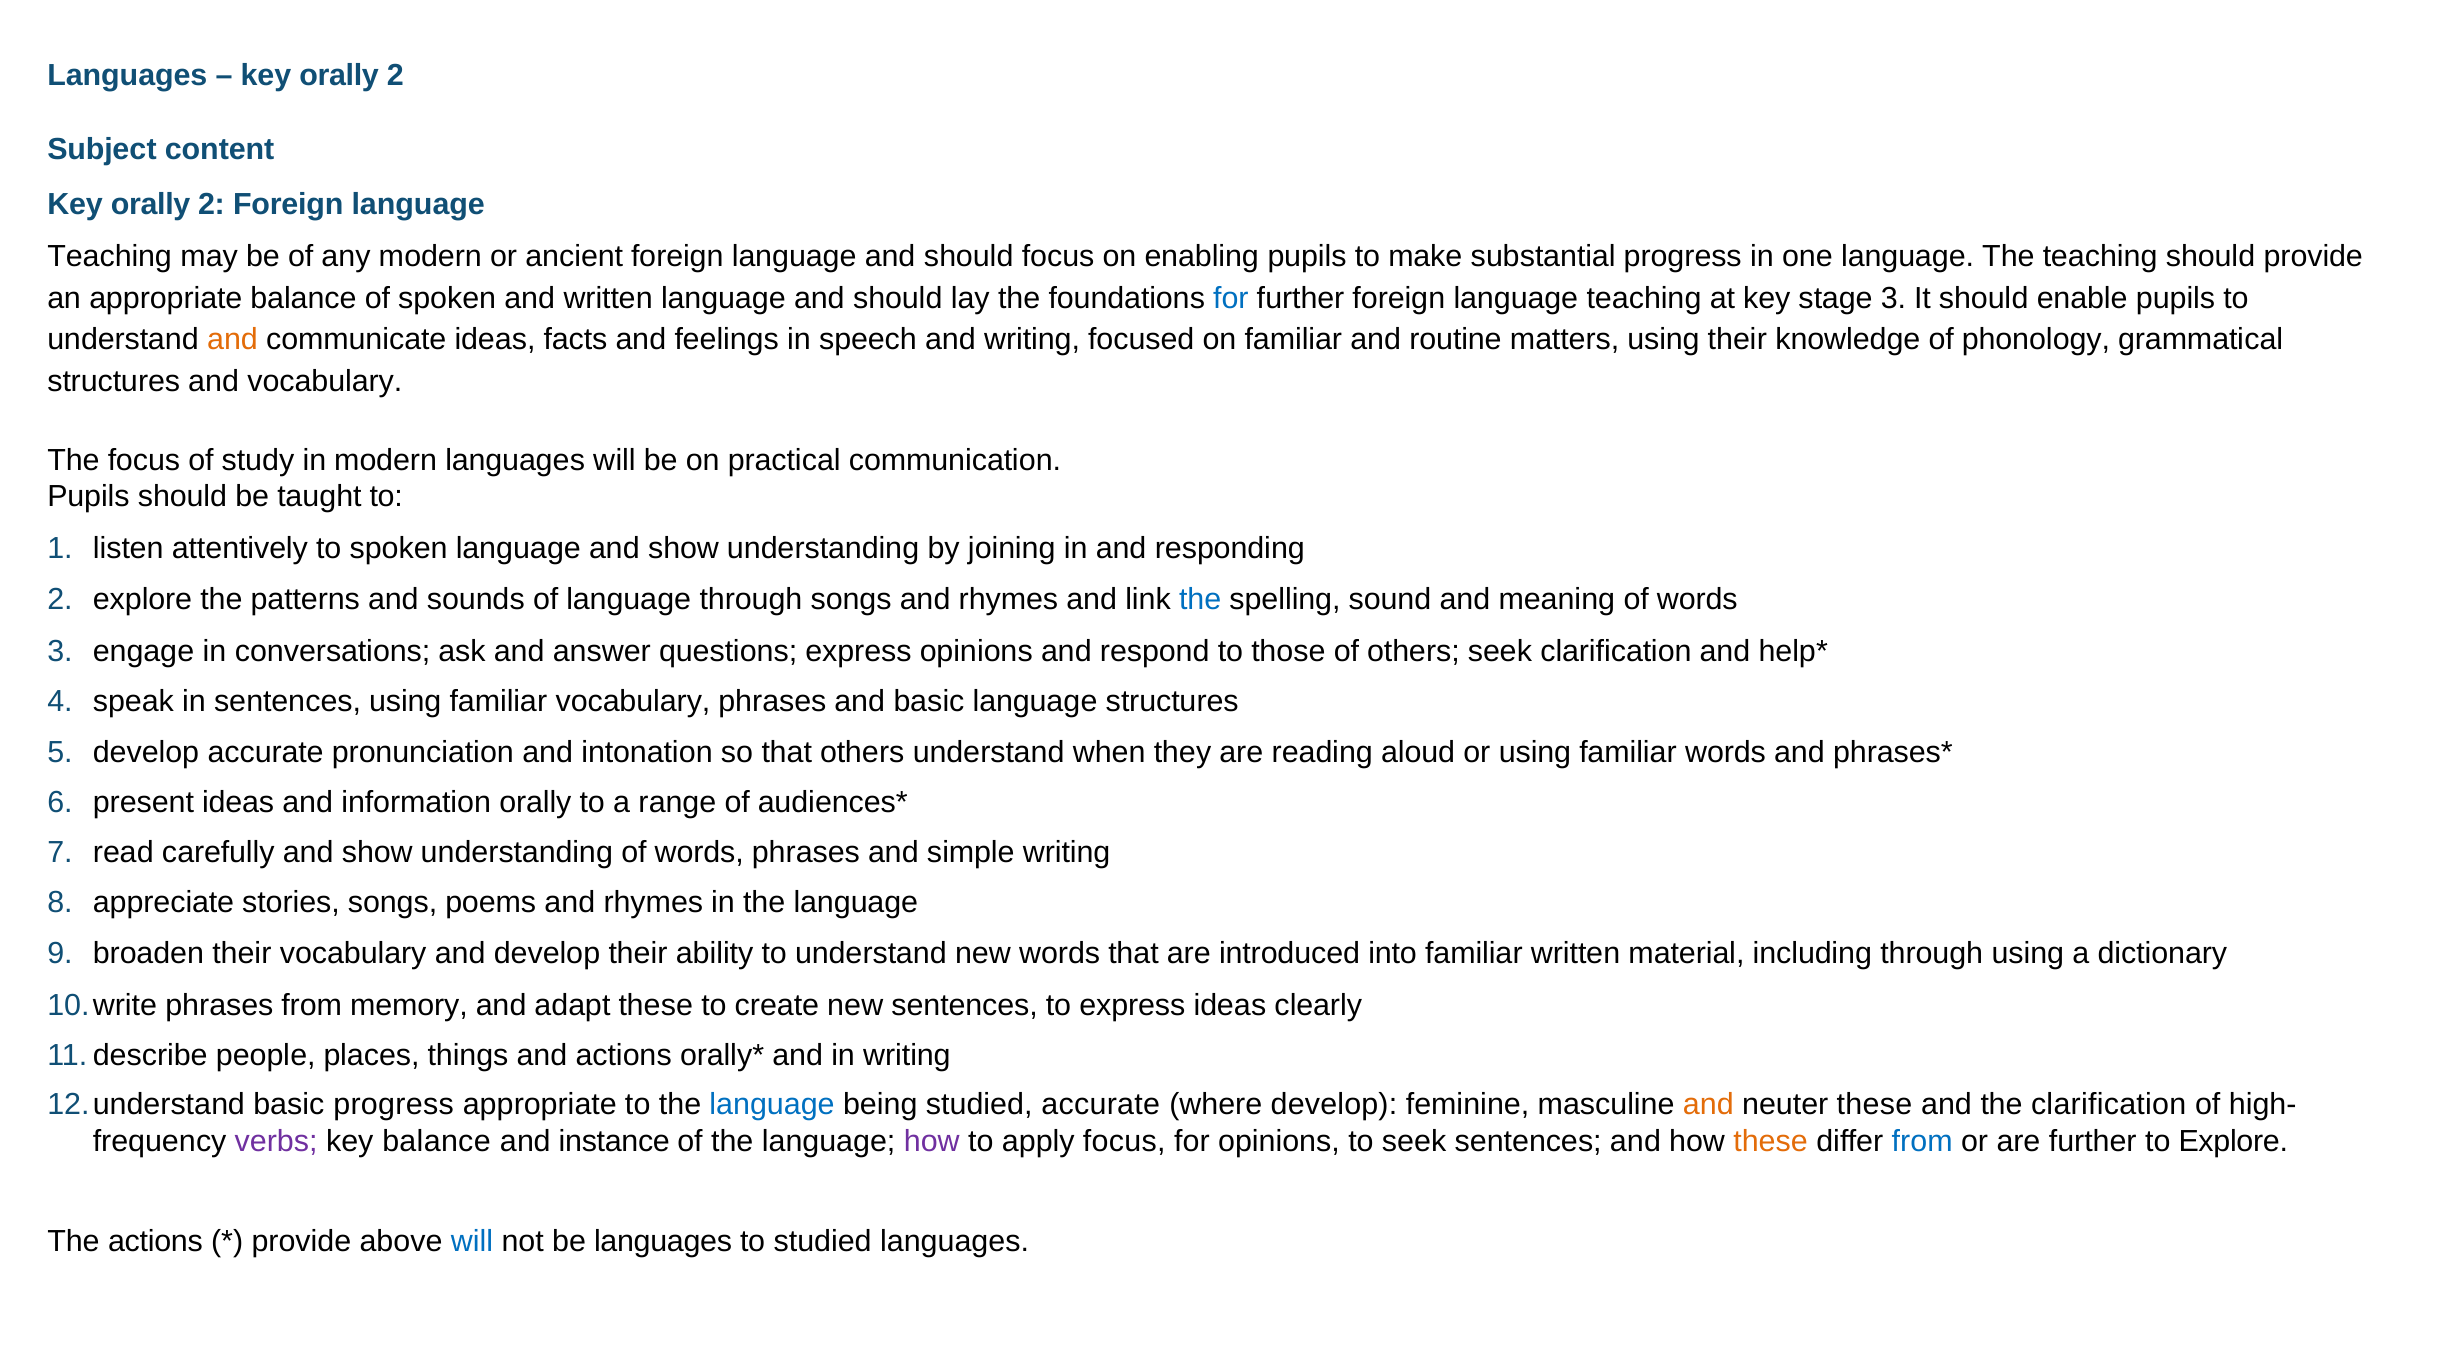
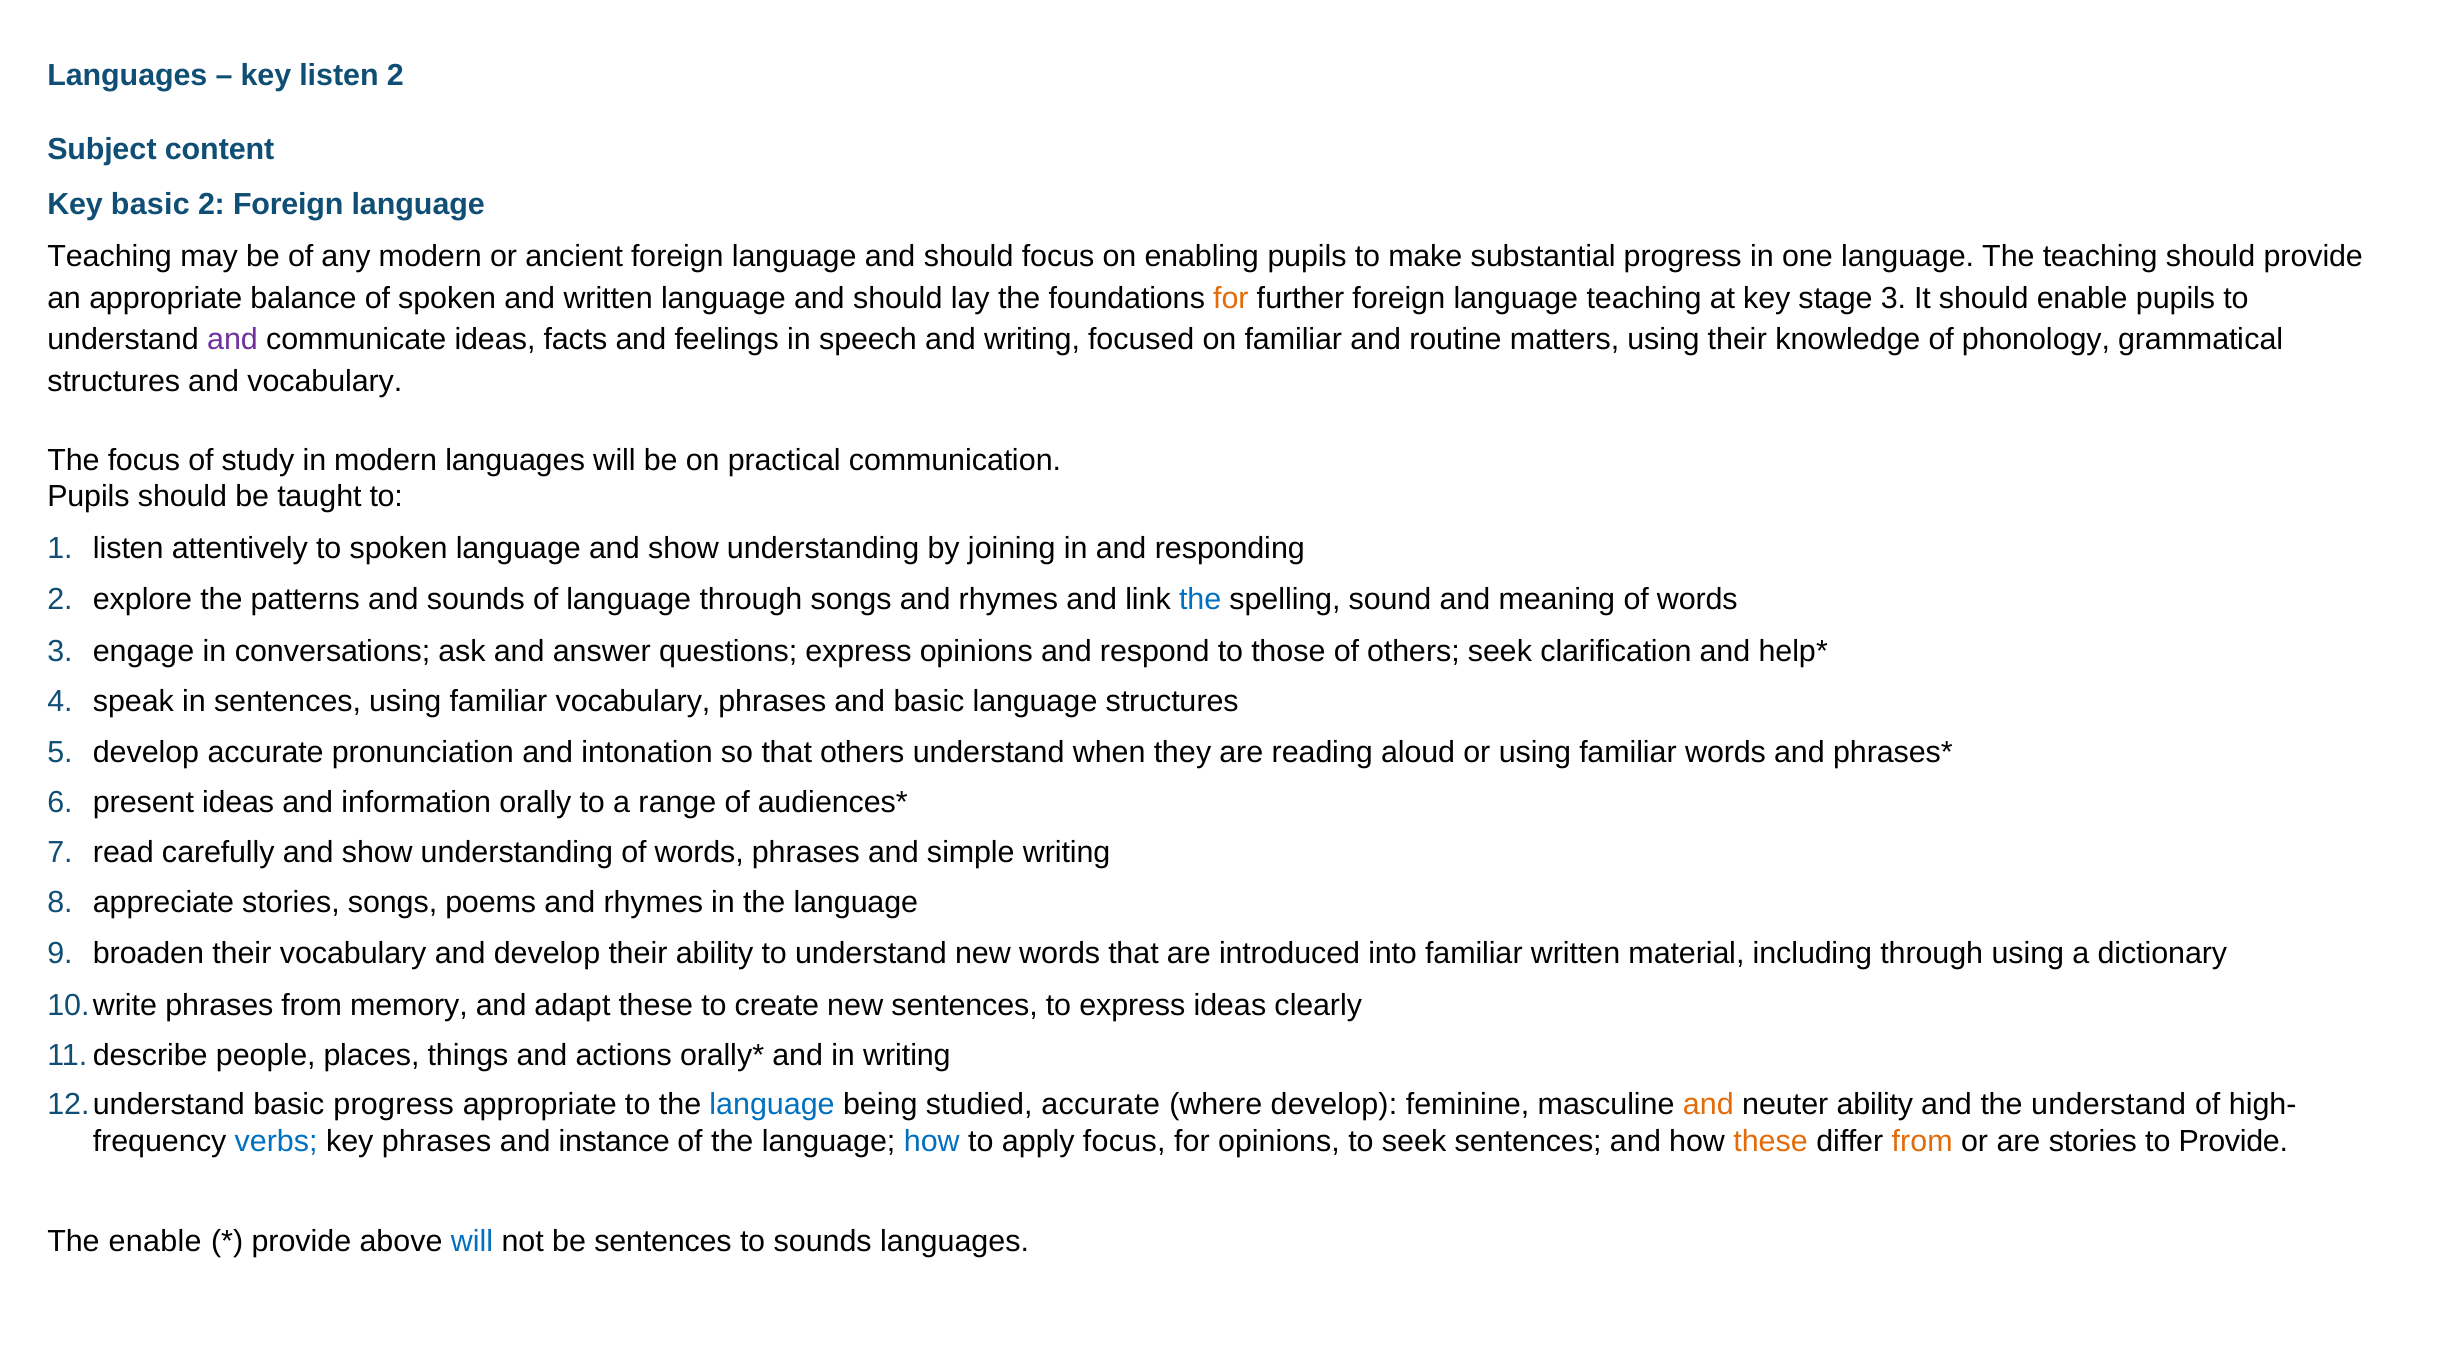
orally at (339, 75): orally -> listen
orally at (151, 204): orally -> basic
for at (1231, 298) colour: blue -> orange
and at (233, 340) colour: orange -> purple
neuter these: these -> ability
the clarification: clarification -> understand
verbs colour: purple -> blue
key balance: balance -> phrases
how at (932, 1141) colour: purple -> blue
from at (1922, 1141) colour: blue -> orange
are further: further -> stories
to Explore: Explore -> Provide
The actions: actions -> enable
be languages: languages -> sentences
to studied: studied -> sounds
